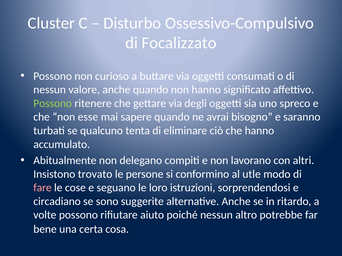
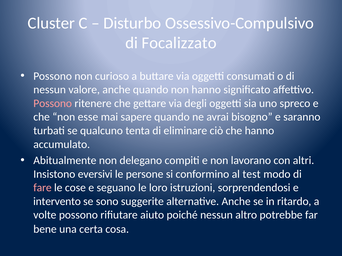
Possono at (53, 104) colour: light green -> pink
trovato: trovato -> eversivi
utle: utle -> test
circadiano: circadiano -> intervento
